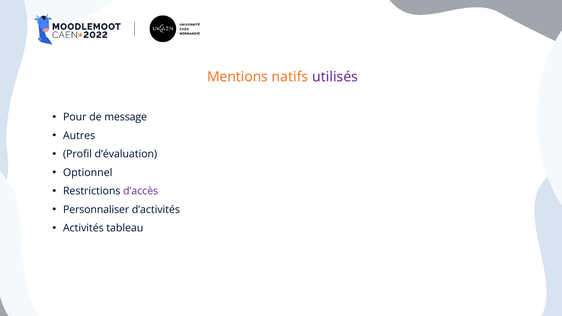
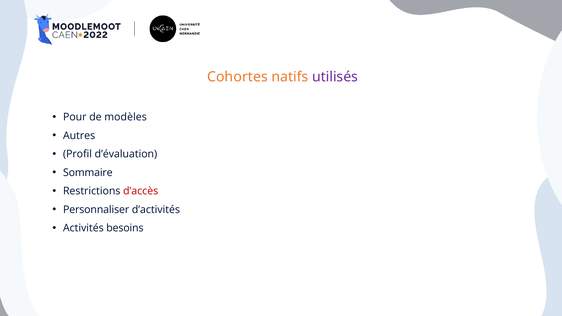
Mentions: Mentions -> Cohortes
message: message -> modèles
Optionnel: Optionnel -> Sommaire
d’accès colour: purple -> red
tableau: tableau -> besoins
